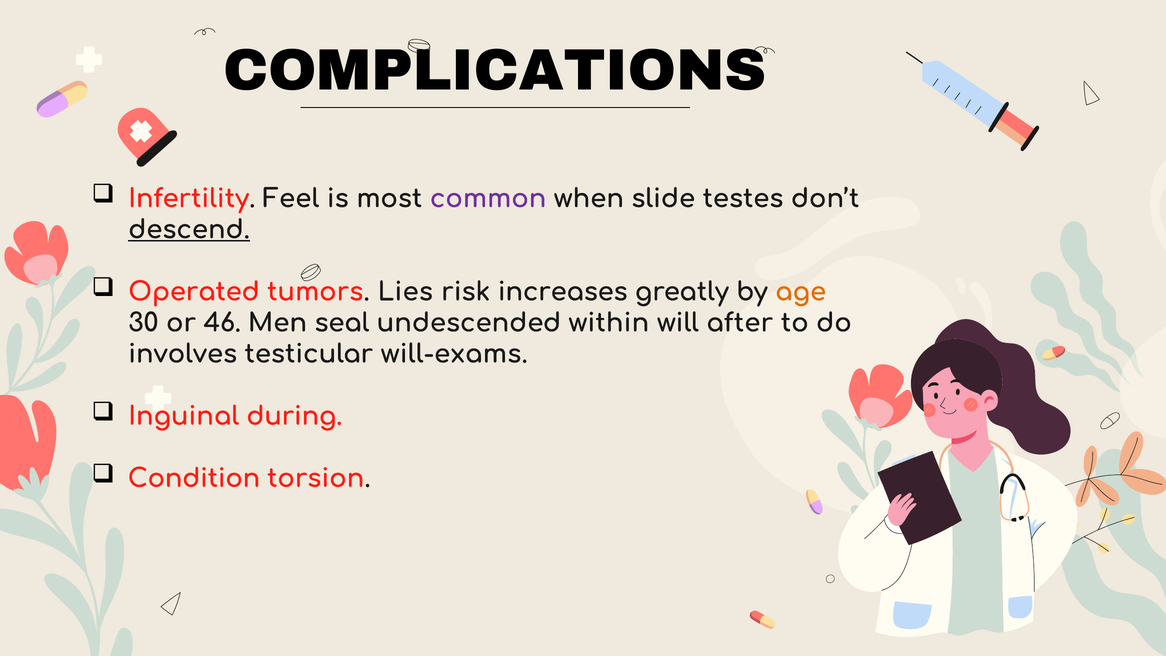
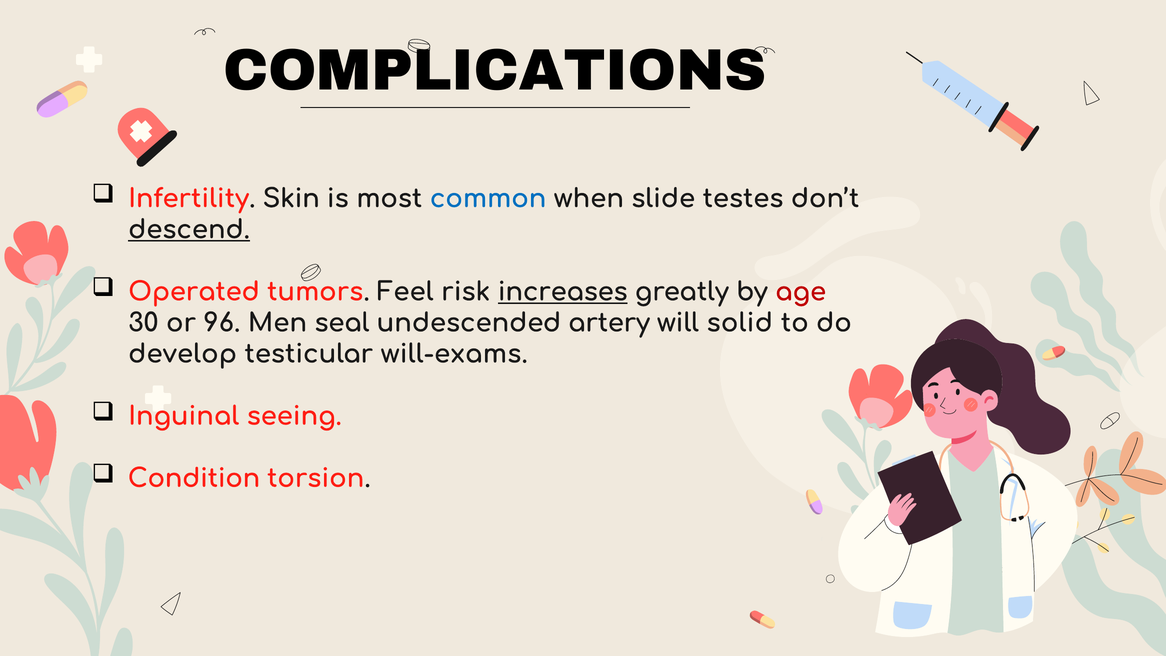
Feel: Feel -> Skin
common colour: purple -> blue
Lies: Lies -> Feel
increases underline: none -> present
age colour: orange -> red
46: 46 -> 96
within: within -> artery
after: after -> solid
involves: involves -> develop
during: during -> seeing
